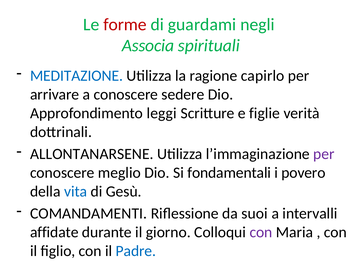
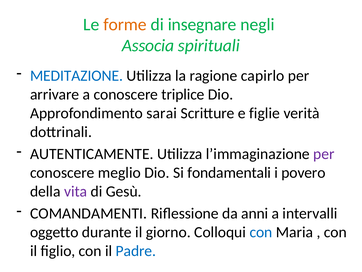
forme colour: red -> orange
guardami: guardami -> insegnare
sedere: sedere -> triplice
leggi: leggi -> sarai
ALLONTANARSENE: ALLONTANARSENE -> AUTENTICAMENTE
vita colour: blue -> purple
suoi: suoi -> anni
affidate: affidate -> oggetto
con at (261, 232) colour: purple -> blue
